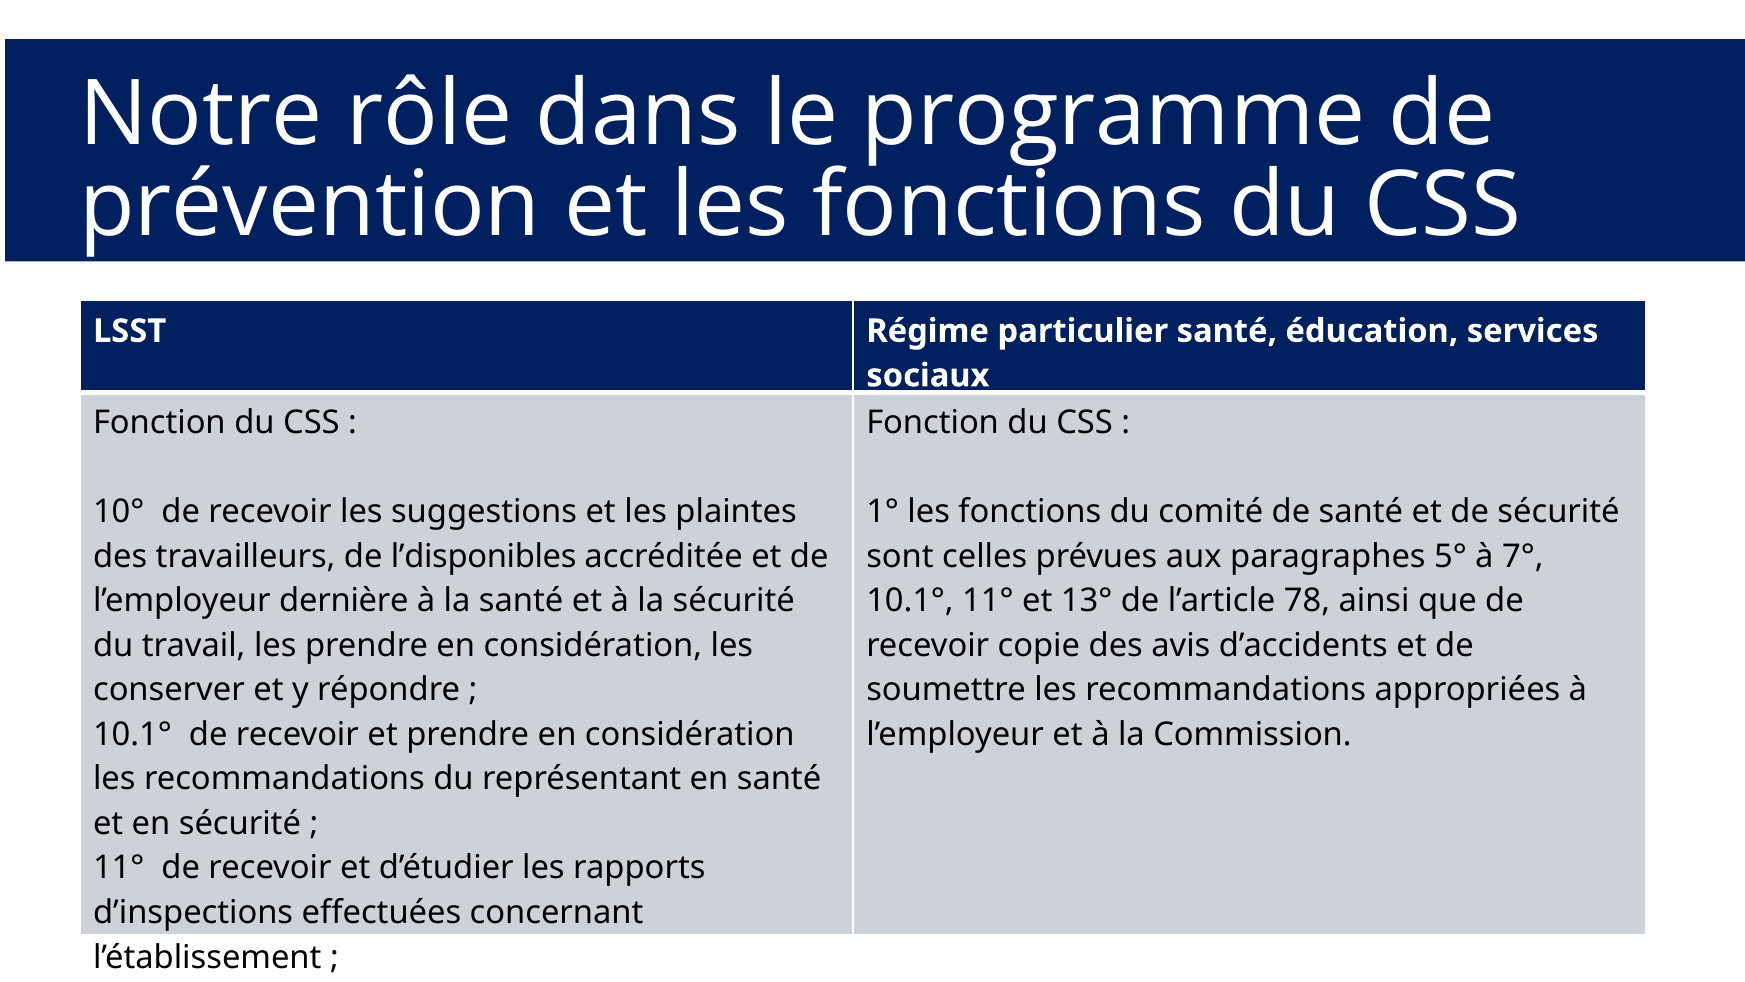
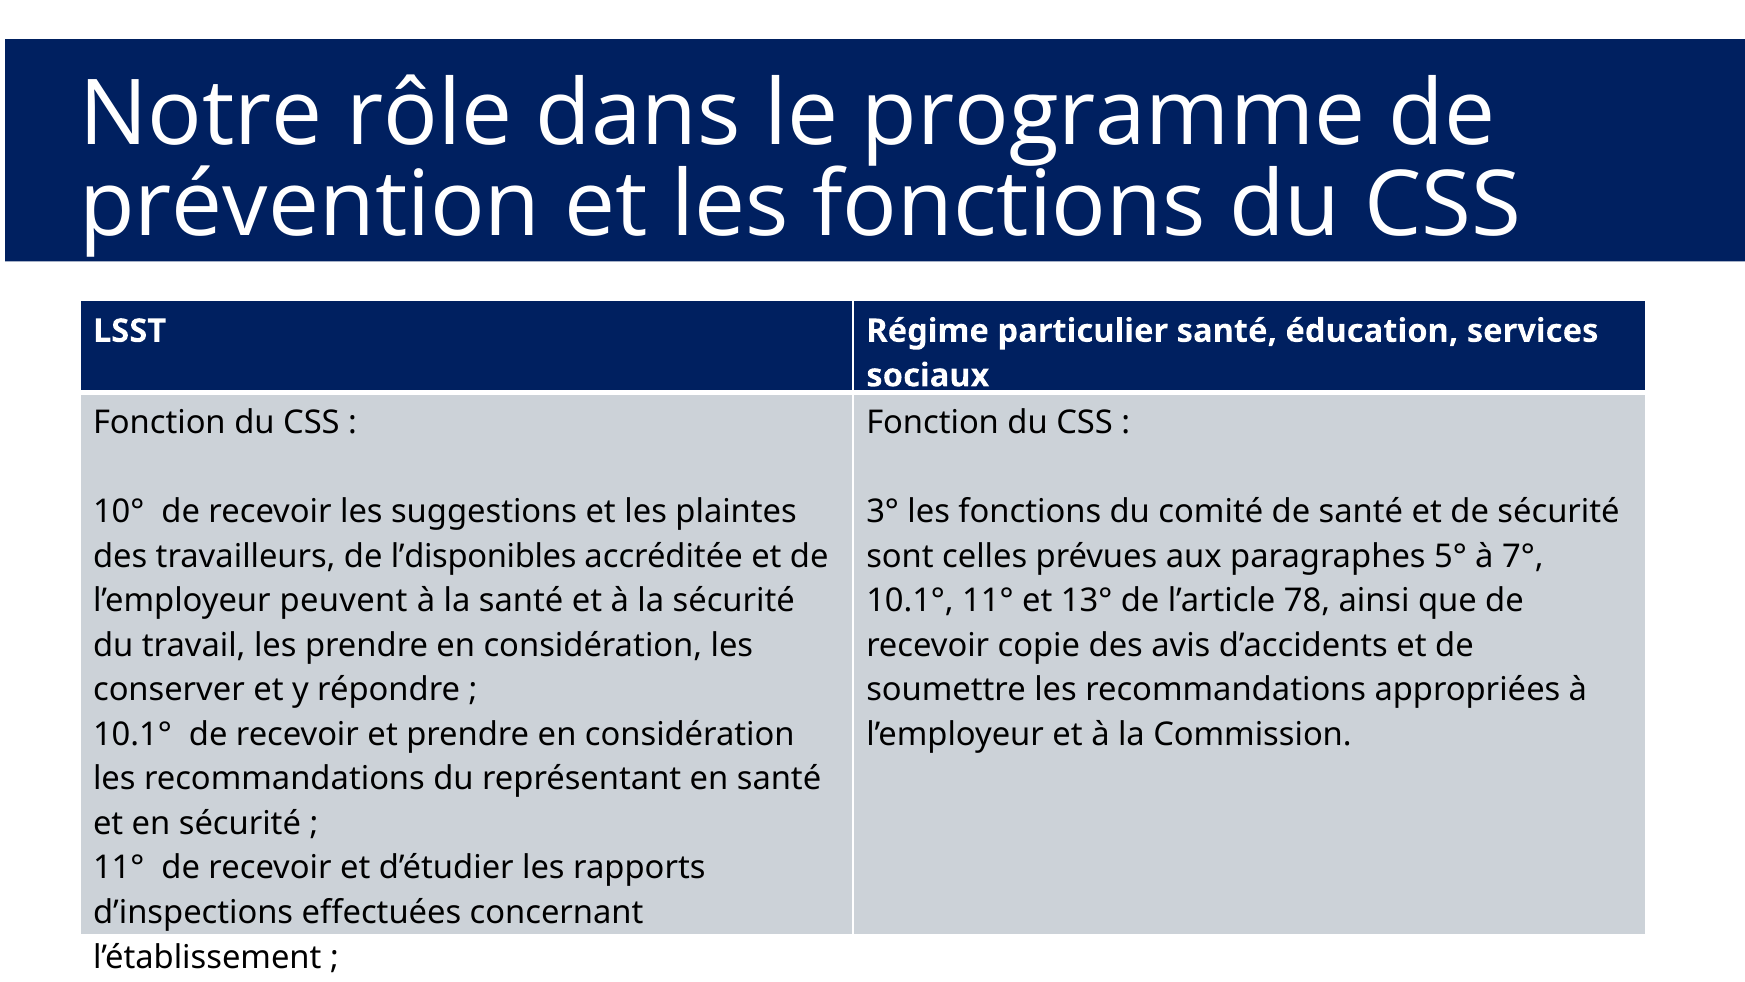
1°: 1° -> 3°
dernière: dernière -> peuvent
